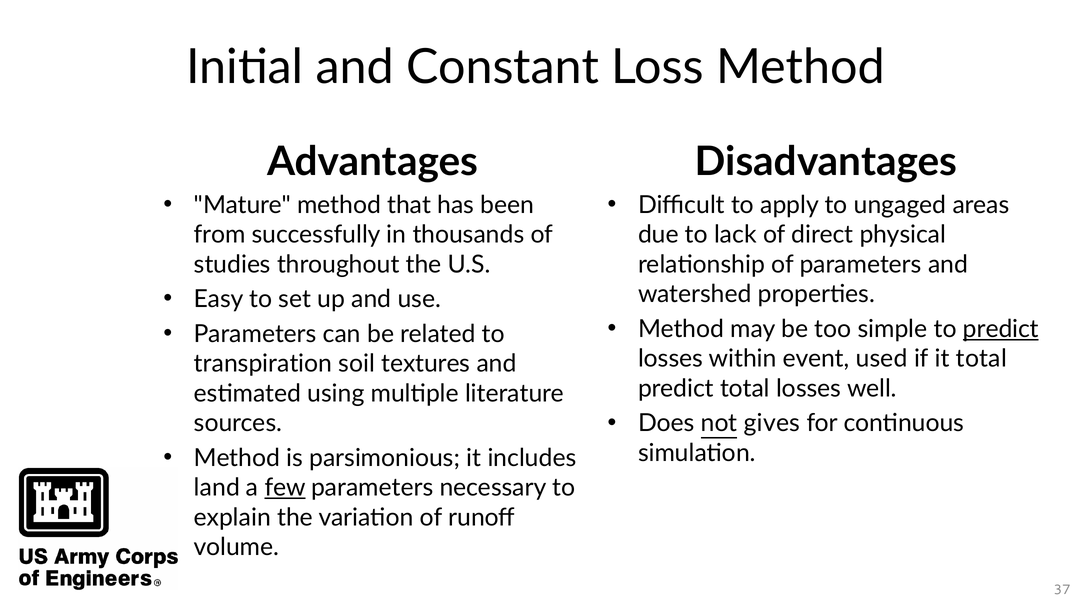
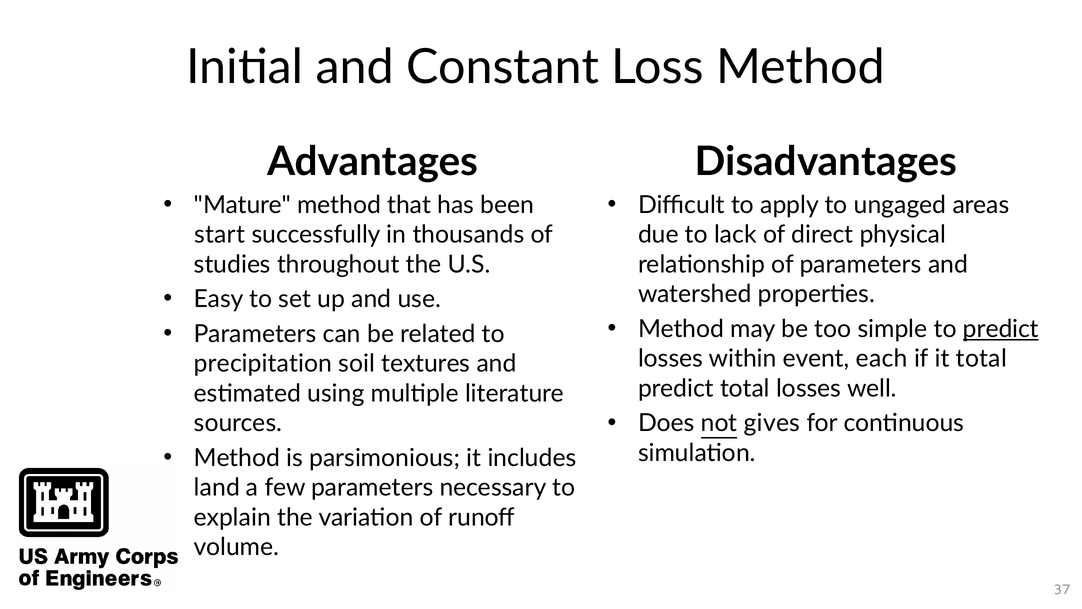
from: from -> start
used: used -> each
transpiration: transpiration -> precipitation
few underline: present -> none
